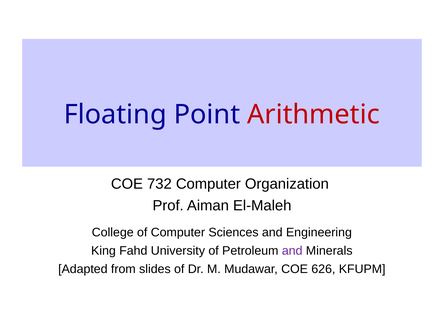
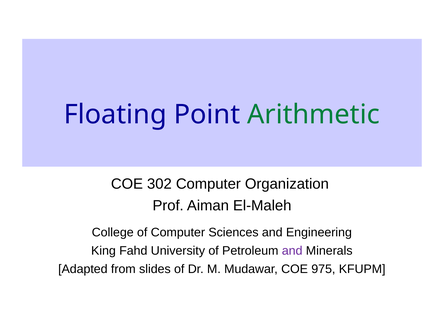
Arithmetic colour: red -> green
732: 732 -> 302
626: 626 -> 975
